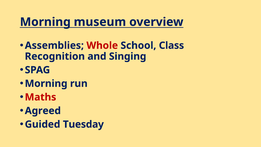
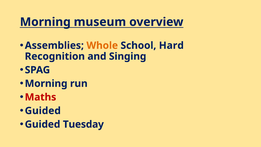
Whole colour: red -> orange
Class: Class -> Hard
Agreed at (43, 111): Agreed -> Guided
